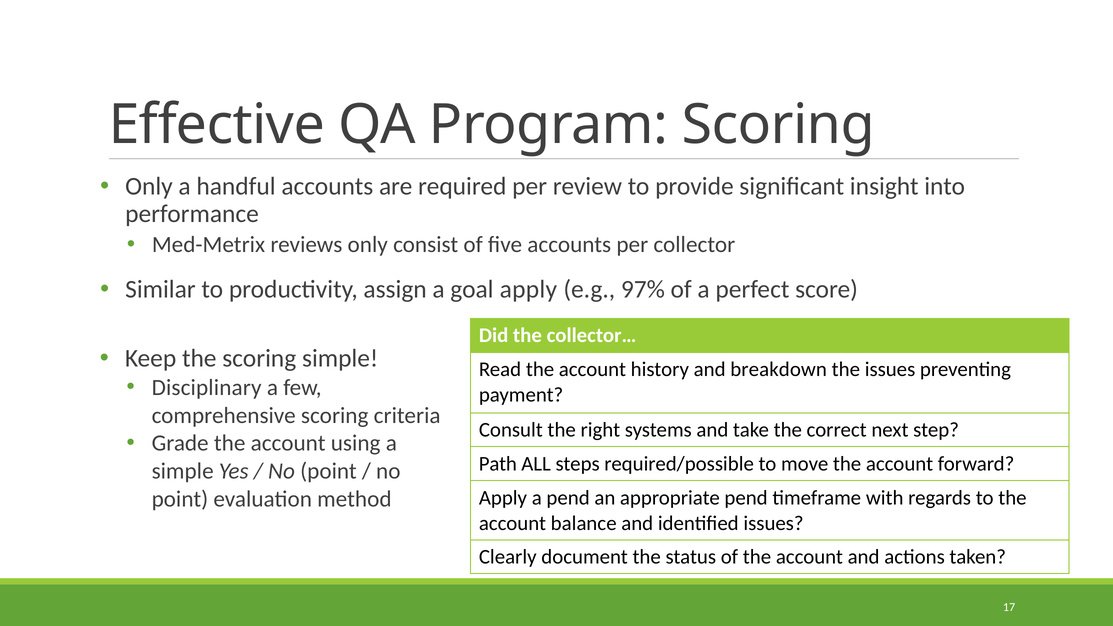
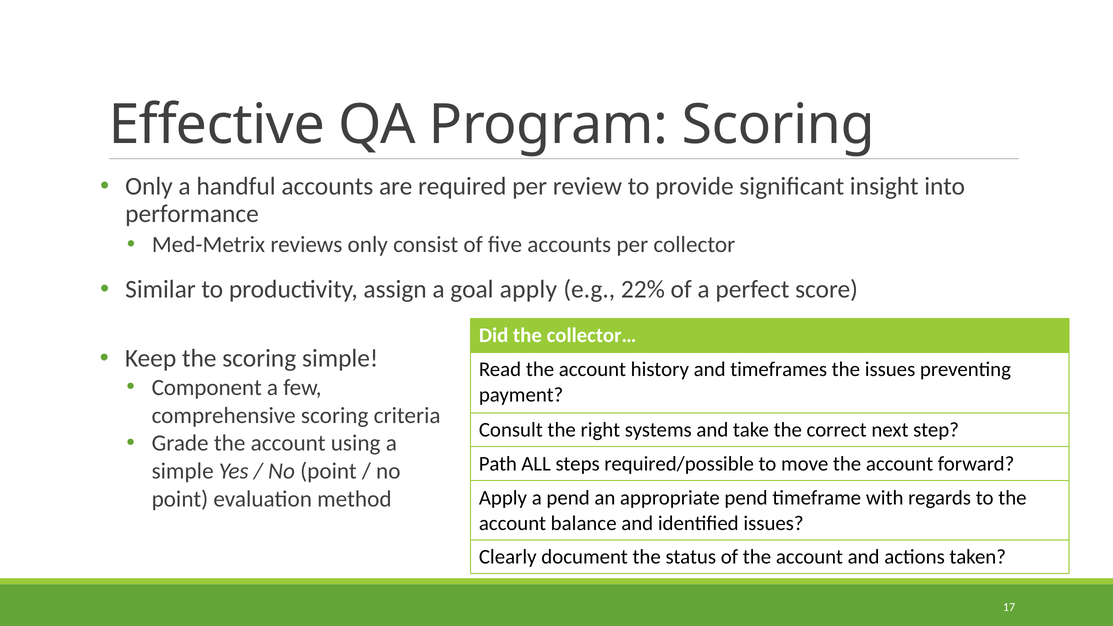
97%: 97% -> 22%
breakdown: breakdown -> timeframes
Disciplinary: Disciplinary -> Component
